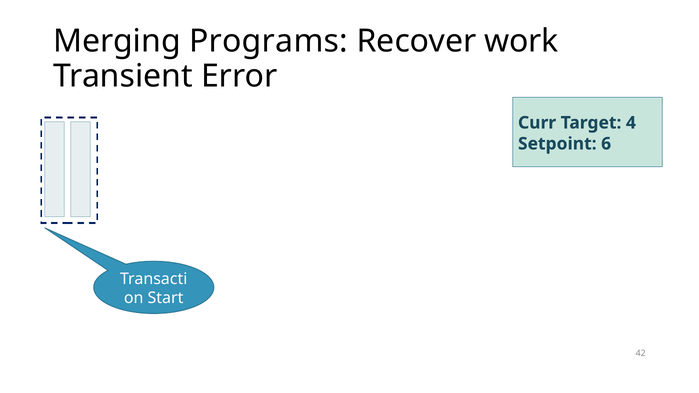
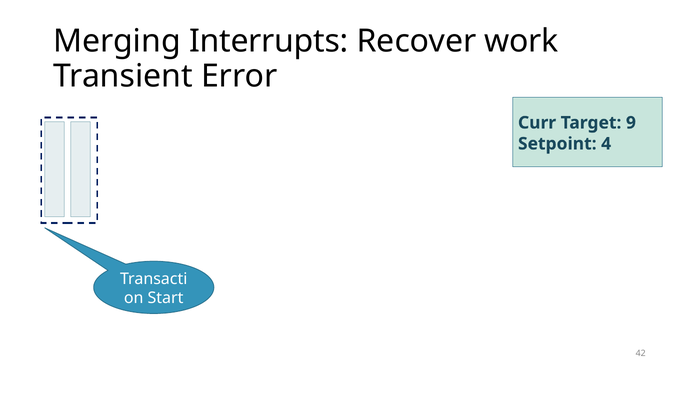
Programs: Programs -> Interrupts
4: 4 -> 9
6: 6 -> 4
